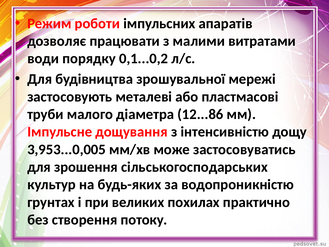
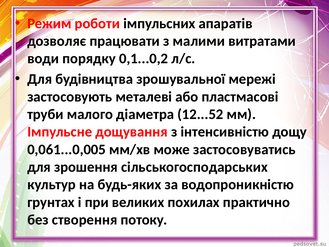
12...86: 12...86 -> 12...52
3,953...0,005: 3,953...0,005 -> 0,061...0,005
